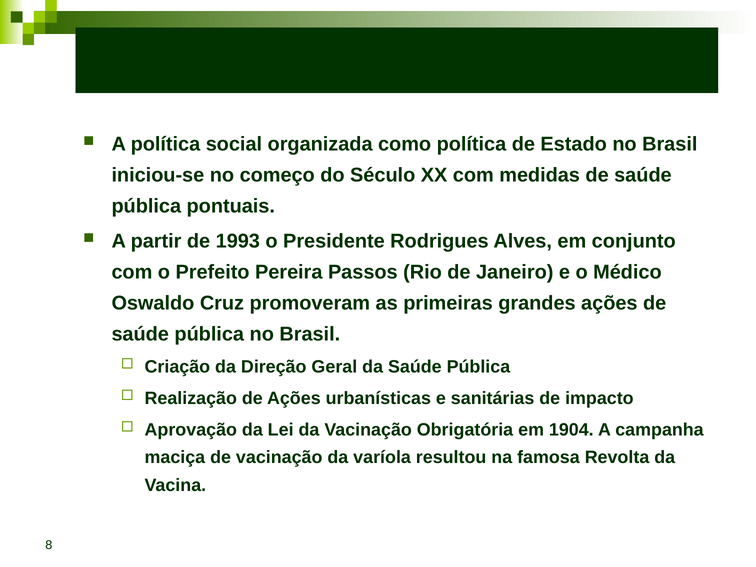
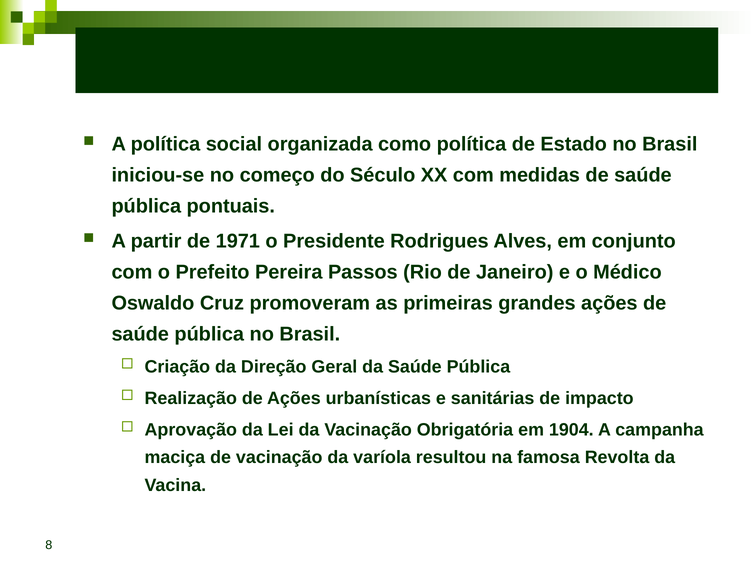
1993: 1993 -> 1971
